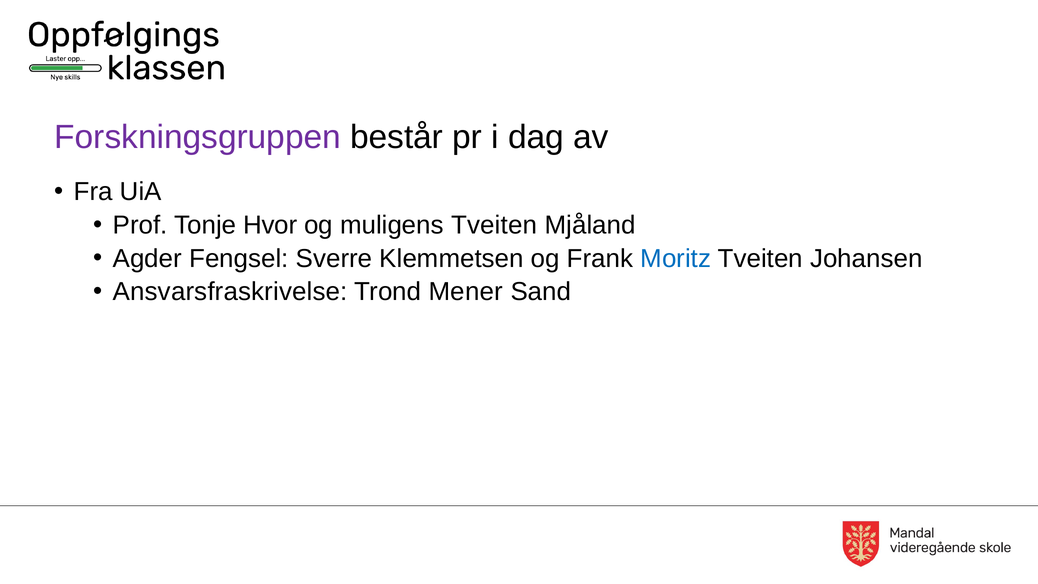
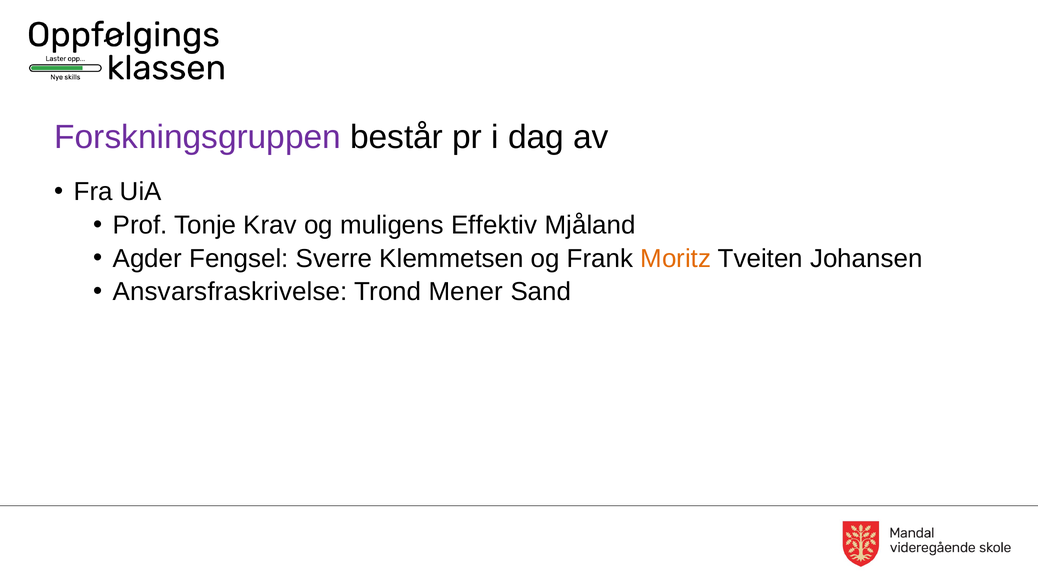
Hvor: Hvor -> Krav
muligens Tveiten: Tveiten -> Effektiv
Moritz colour: blue -> orange
